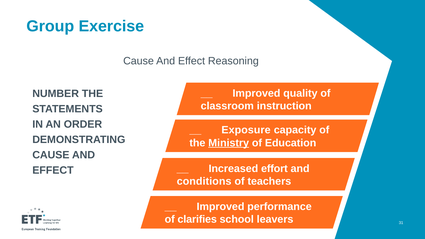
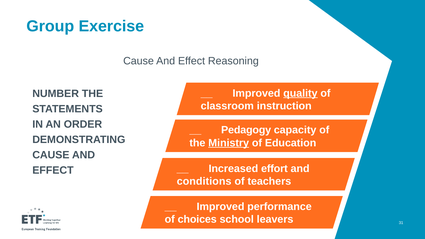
quality underline: none -> present
Exposure: Exposure -> Pedagogy
clarifies: clarifies -> choices
